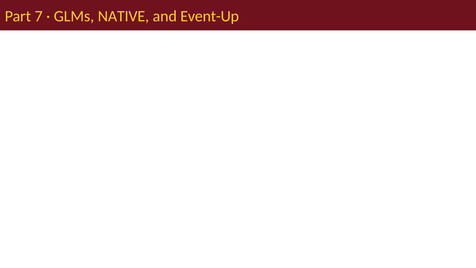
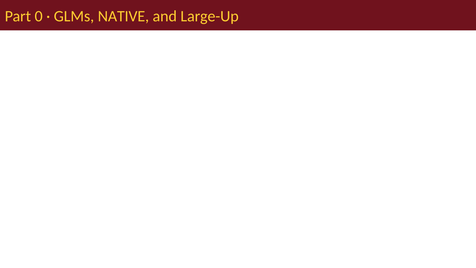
7: 7 -> 0
Event-Up: Event-Up -> Large-Up
